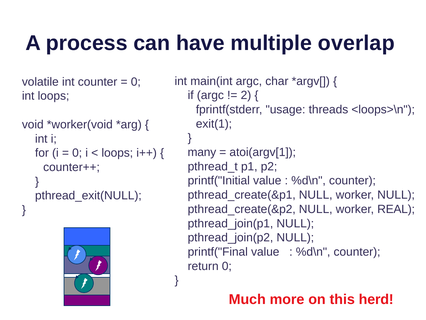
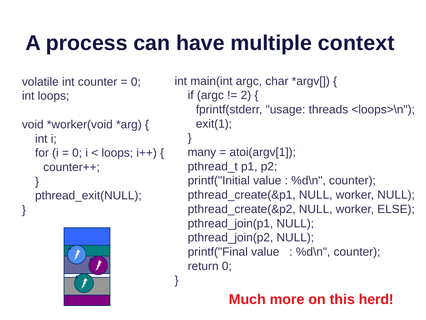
overlap: overlap -> context
REAL: REAL -> ELSE
